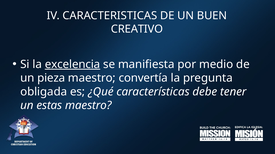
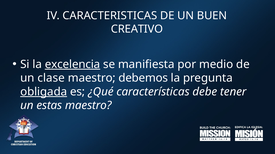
pieza: pieza -> clase
convertía: convertía -> debemos
obligada underline: none -> present
